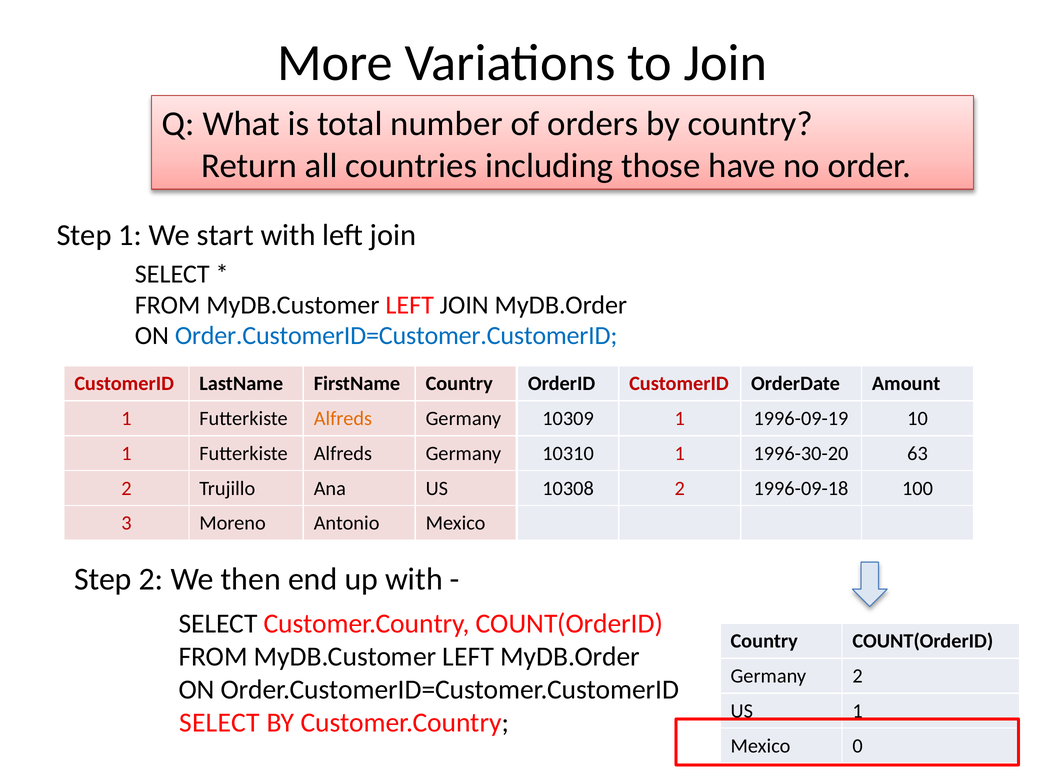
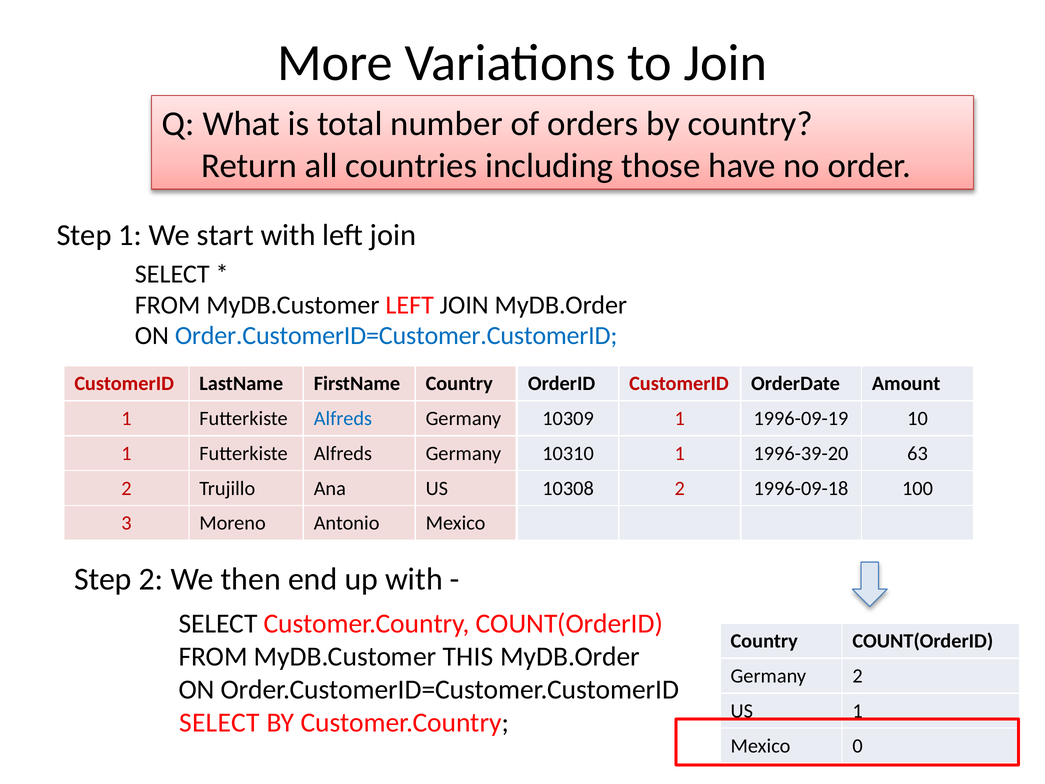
Alfreds at (343, 418) colour: orange -> blue
1996-30-20: 1996-30-20 -> 1996-39-20
LEFT at (468, 656): LEFT -> THIS
